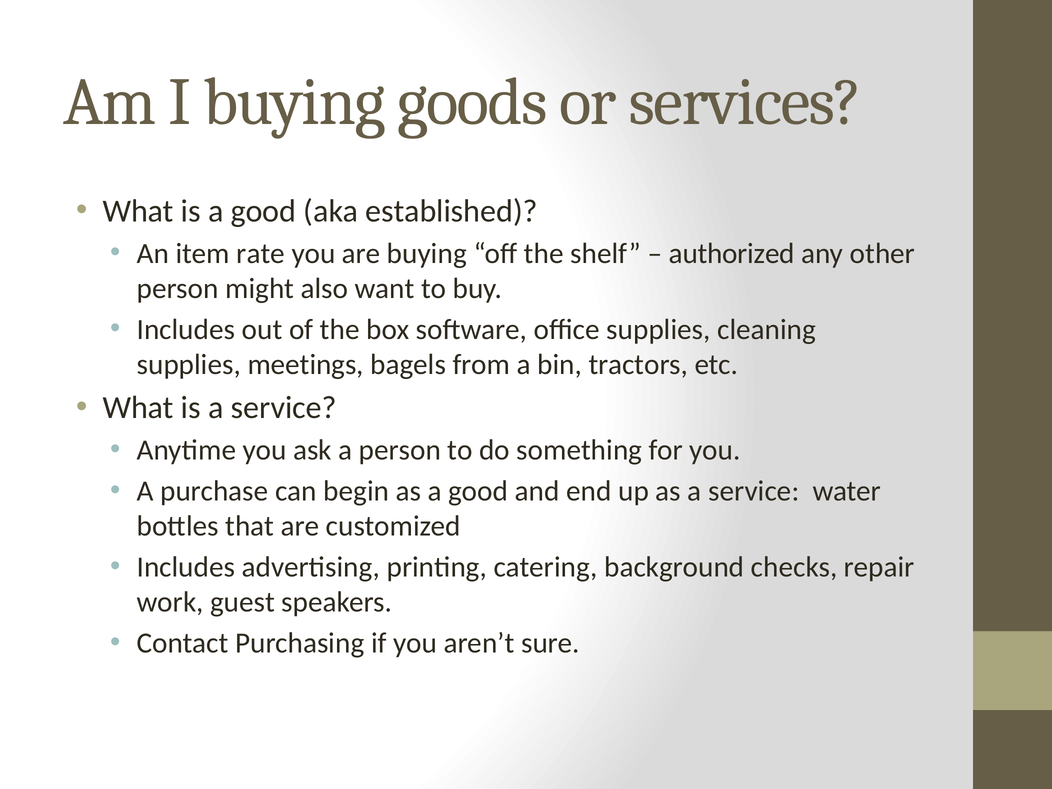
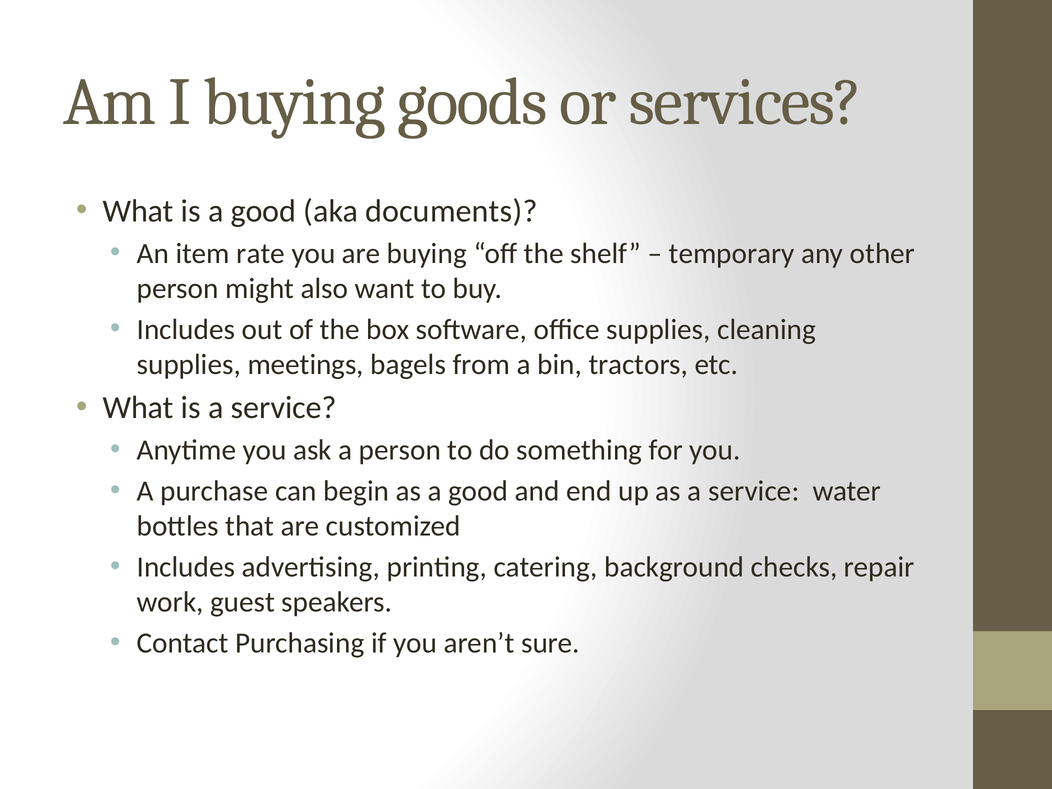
established: established -> documents
authorized: authorized -> temporary
